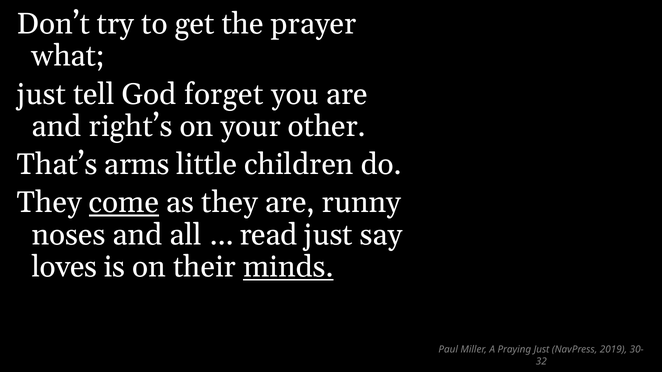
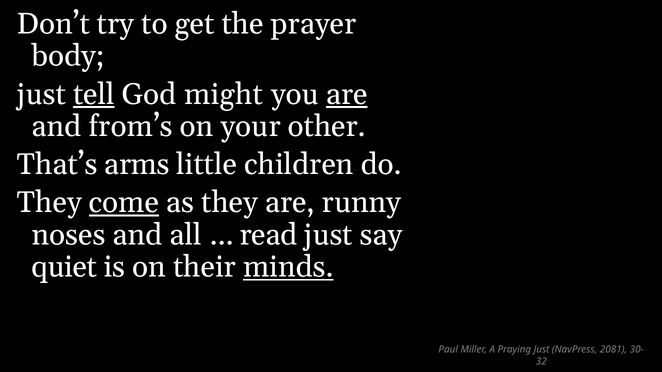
what: what -> body
tell underline: none -> present
forget: forget -> might
are at (347, 94) underline: none -> present
right’s: right’s -> from’s
loves: loves -> quiet
2019: 2019 -> 2081
